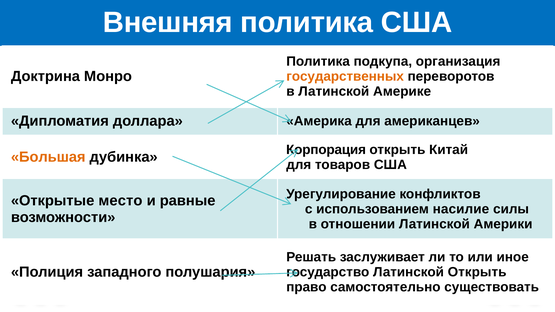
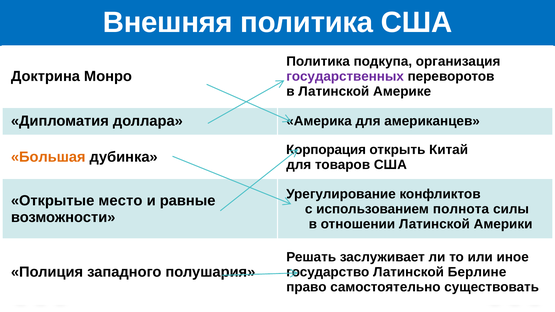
государственных colour: orange -> purple
насилие: насилие -> полнота
Латинской Открыть: Открыть -> Берлине
